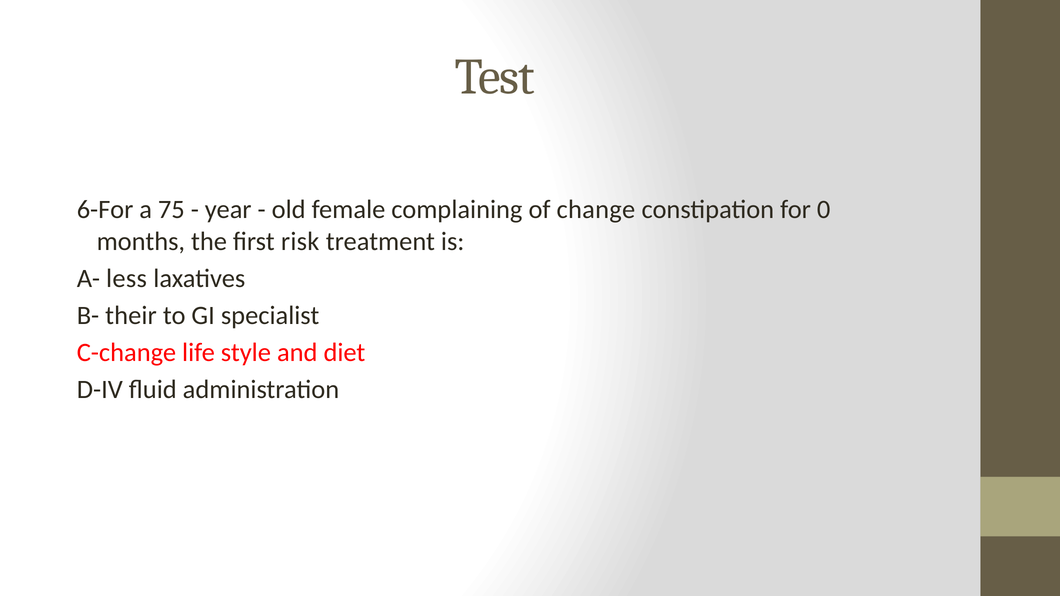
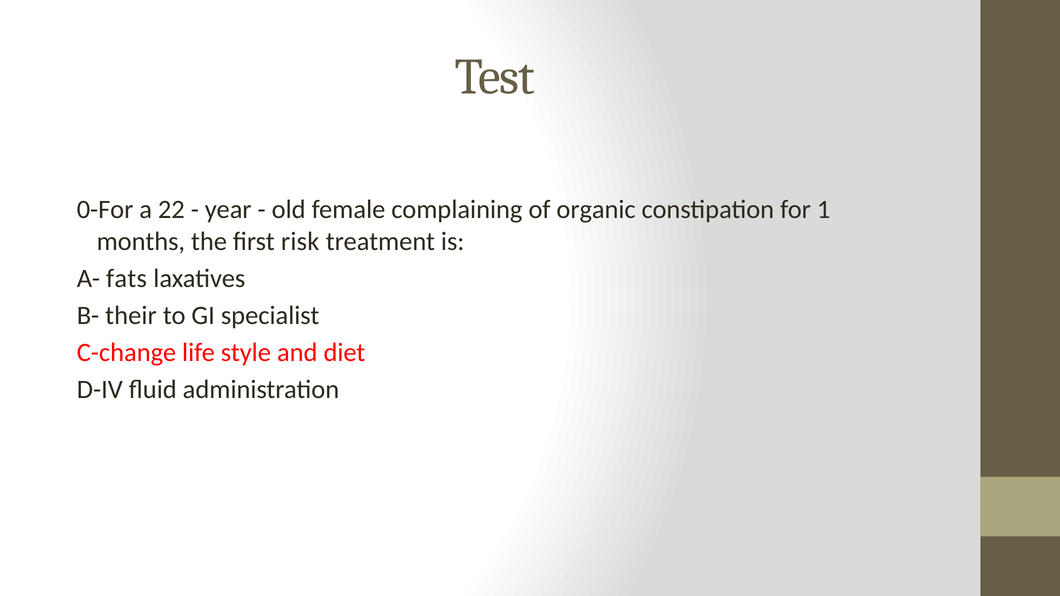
6-For: 6-For -> 0-For
75: 75 -> 22
change: change -> organic
0: 0 -> 1
less: less -> fats
